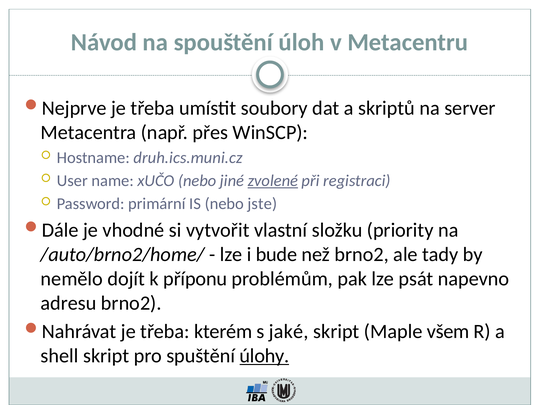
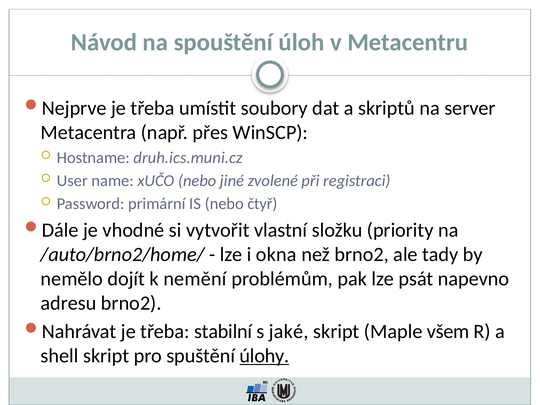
zvolené underline: present -> none
jste: jste -> čtyř
bude: bude -> okna
příponu: příponu -> nemění
kterém: kterém -> stabilní
